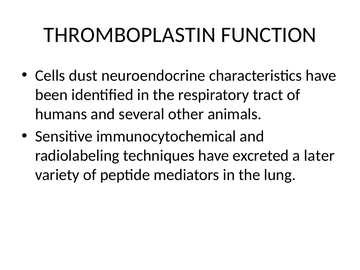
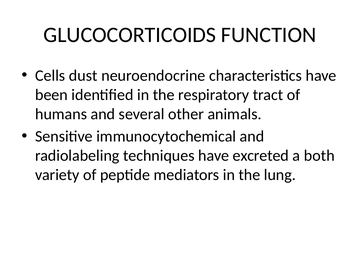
THROMBOPLASTIN: THROMBOPLASTIN -> GLUCOCORTICOIDS
later: later -> both
